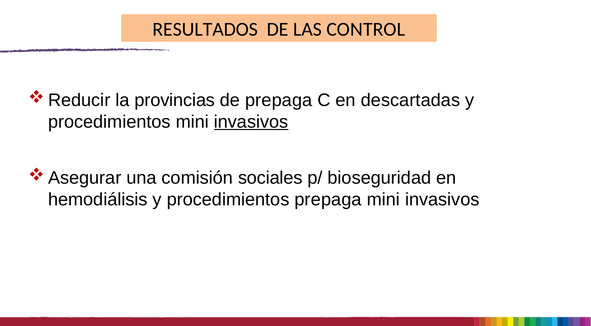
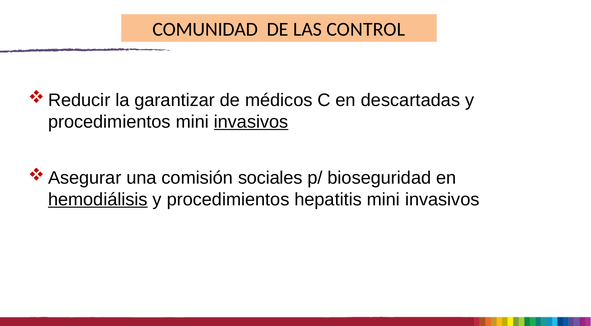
RESULTADOS: RESULTADOS -> COMUNIDAD
provincias: provincias -> garantizar
de prepaga: prepaga -> médicos
hemodiálisis underline: none -> present
procedimientos prepaga: prepaga -> hepatitis
